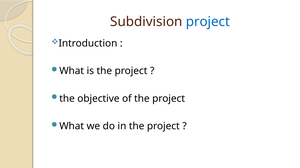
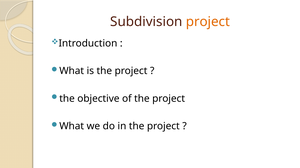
project at (208, 22) colour: blue -> orange
